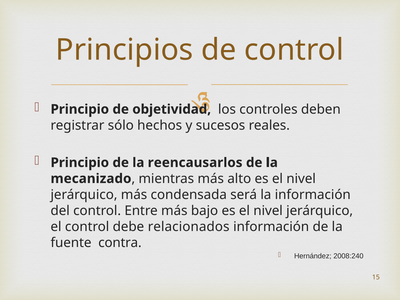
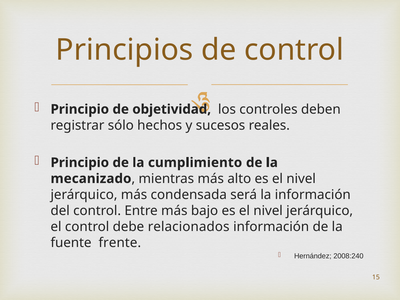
reencausarlos: reencausarlos -> cumplimiento
contra: contra -> frente
